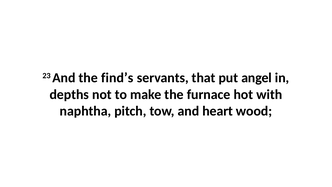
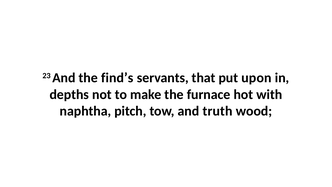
angel: angel -> upon
heart: heart -> truth
